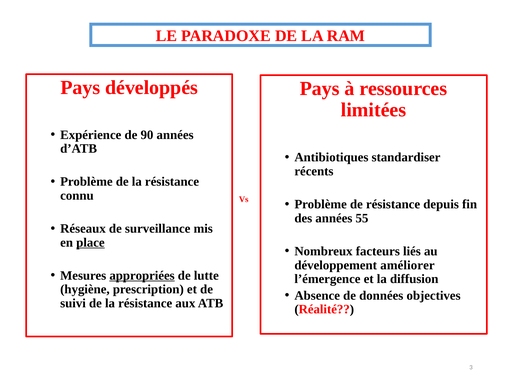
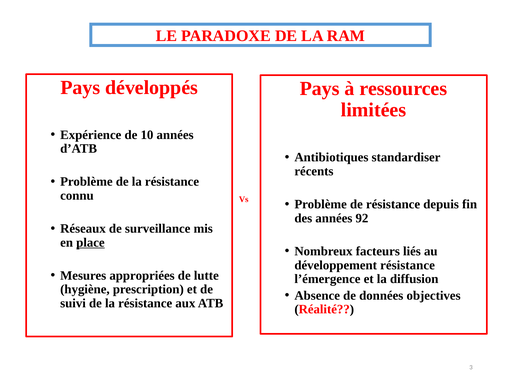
90: 90 -> 10
55: 55 -> 92
développement améliorer: améliorer -> résistance
appropriées underline: present -> none
